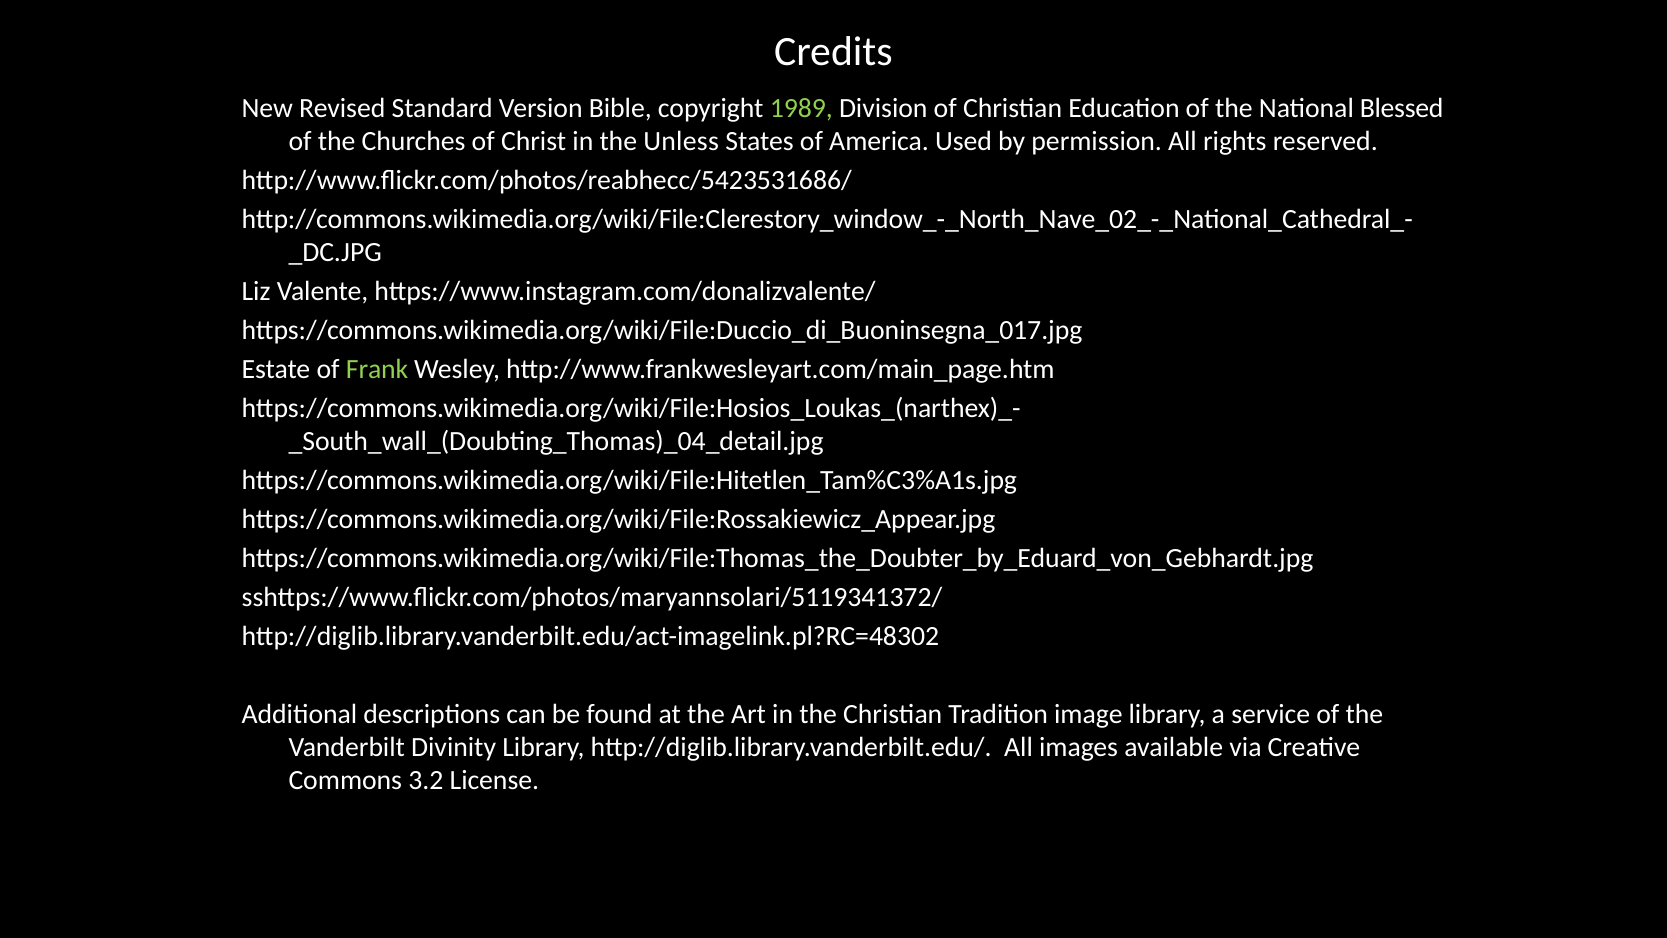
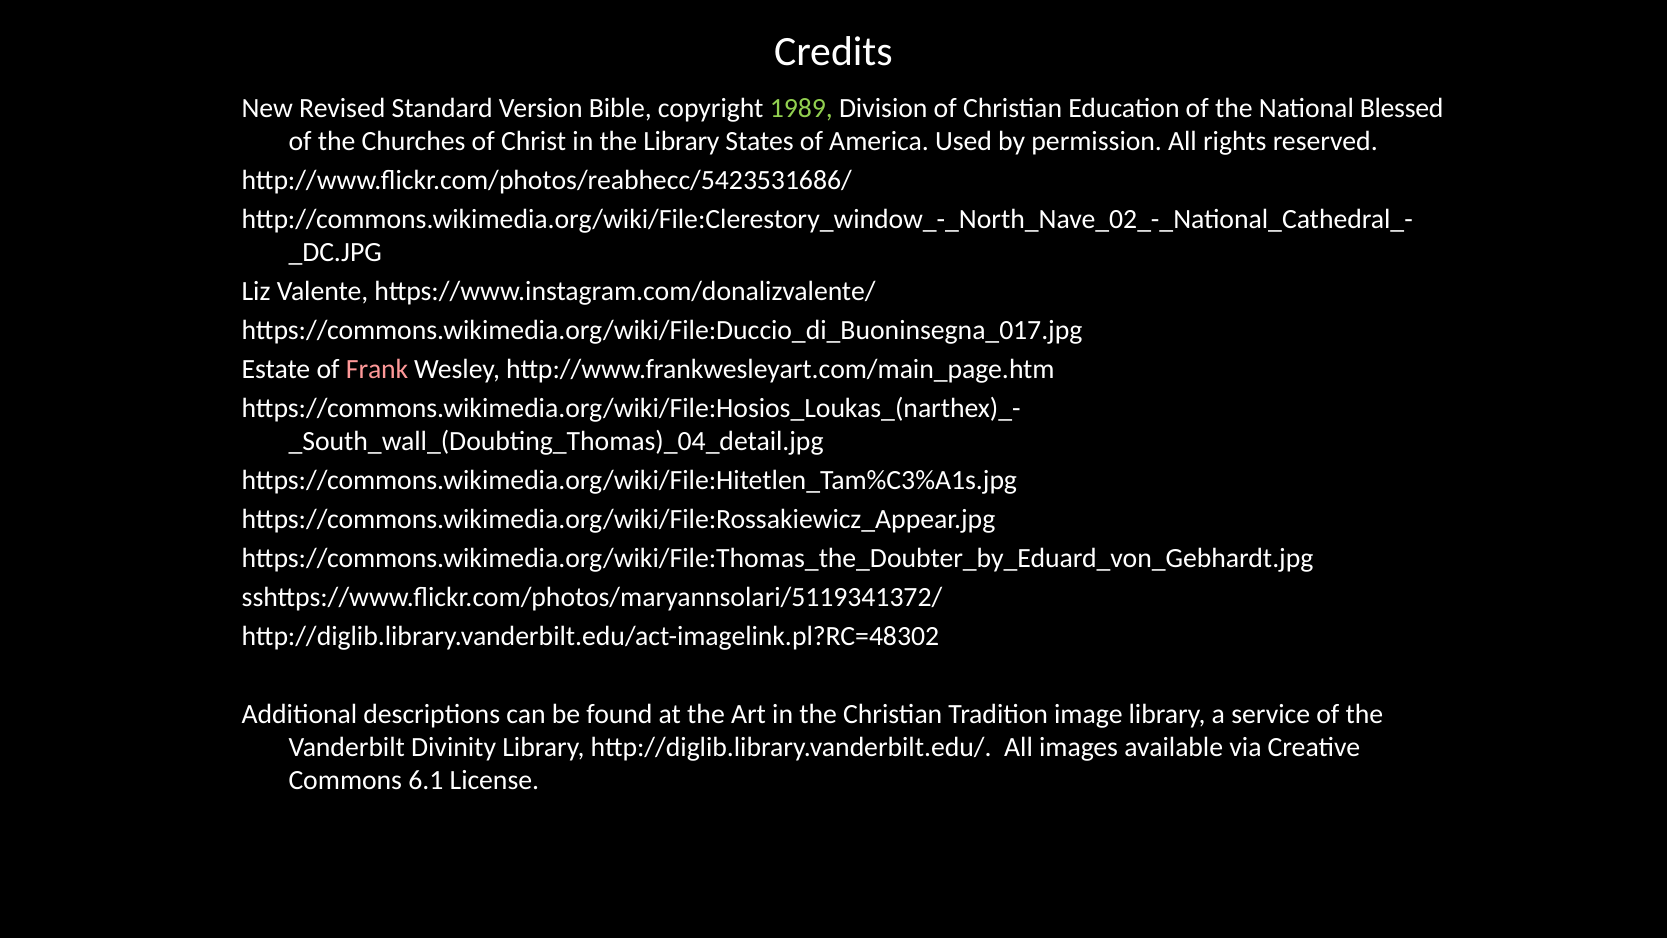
the Unless: Unless -> Library
Frank colour: light green -> pink
3.2: 3.2 -> 6.1
